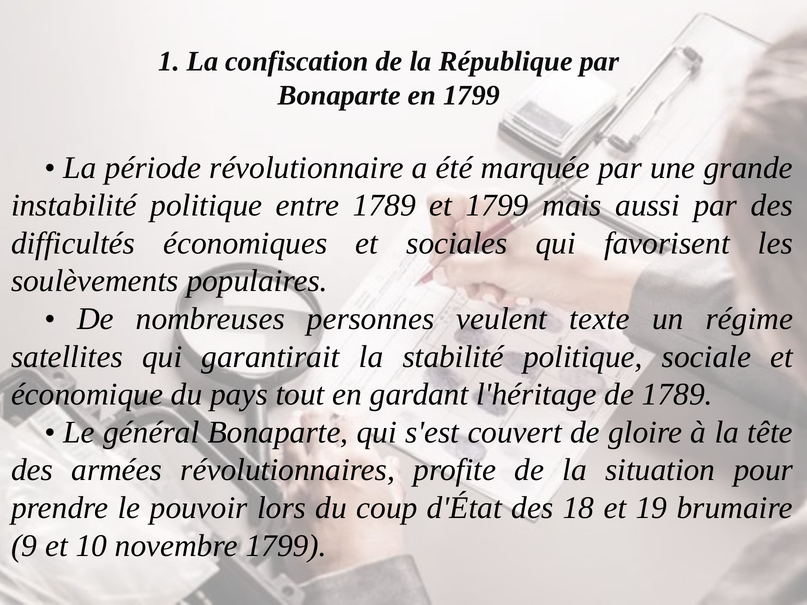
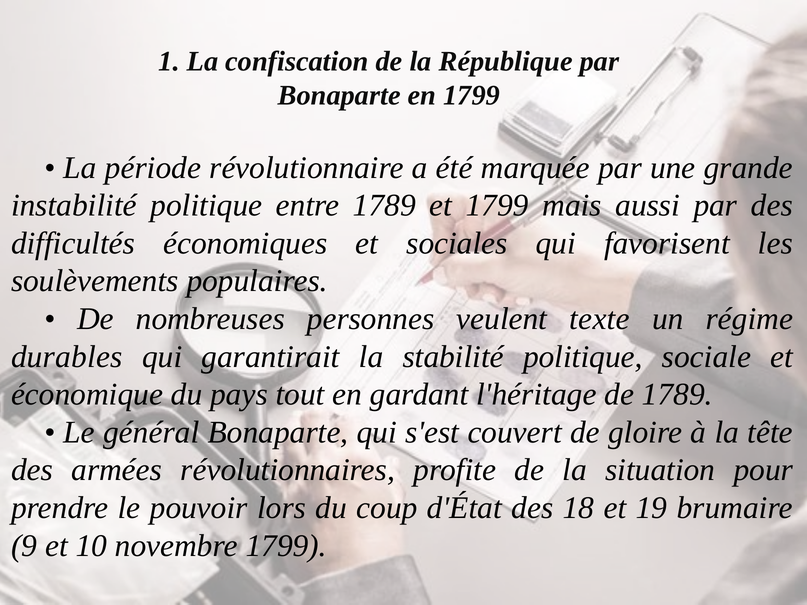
satellites: satellites -> durables
